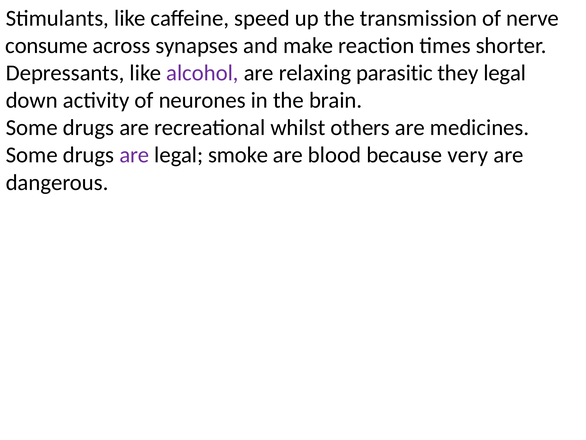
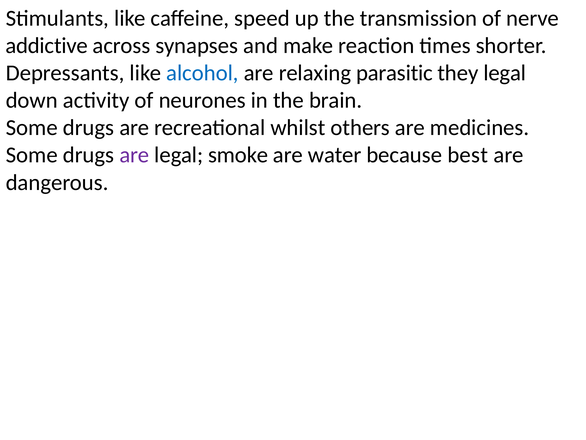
consume: consume -> addictive
alcohol colour: purple -> blue
blood: blood -> water
very: very -> best
